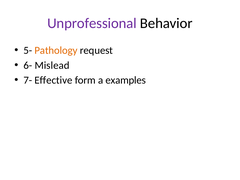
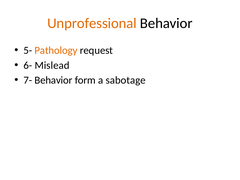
Unprofessional colour: purple -> orange
7- Effective: Effective -> Behavior
examples: examples -> sabotage
